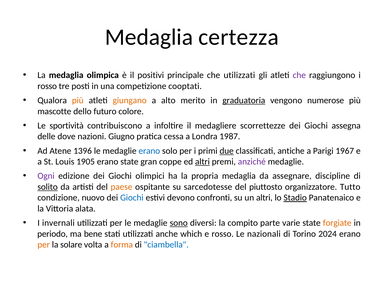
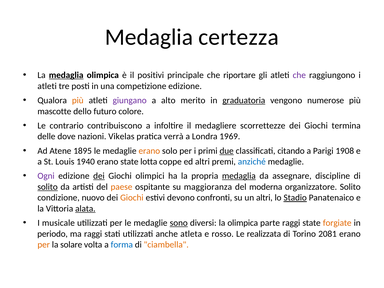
medaglia at (66, 75) underline: none -> present
che utilizzati: utilizzati -> riportare
rosso at (47, 86): rosso -> atleti
competizione cooptati: cooptati -> edizione
giungano colour: orange -> purple
sportività: sportività -> contrario
assegna: assegna -> termina
Giugno: Giugno -> Vikelas
cessa: cessa -> verrà
1987: 1987 -> 1969
1396: 1396 -> 1895
erano at (149, 151) colour: blue -> orange
antiche: antiche -> citando
1967: 1967 -> 1908
1905: 1905 -> 1940
gran: gran -> lotta
altri at (202, 162) underline: present -> none
anziché colour: purple -> blue
dei at (99, 176) underline: none -> present
medaglia at (239, 176) underline: none -> present
sarcedotesse: sarcedotesse -> maggioranza
piuttosto: piuttosto -> moderna
organizzatore Tutto: Tutto -> Solito
Giochi at (132, 198) colour: blue -> orange
alata underline: none -> present
invernali: invernali -> musicale
la compito: compito -> olimpica
parte varie: varie -> raggi
ma bene: bene -> raggi
which: which -> atleta
nazionali: nazionali -> realizzata
2024: 2024 -> 2081
forma colour: orange -> blue
ciambella colour: blue -> orange
